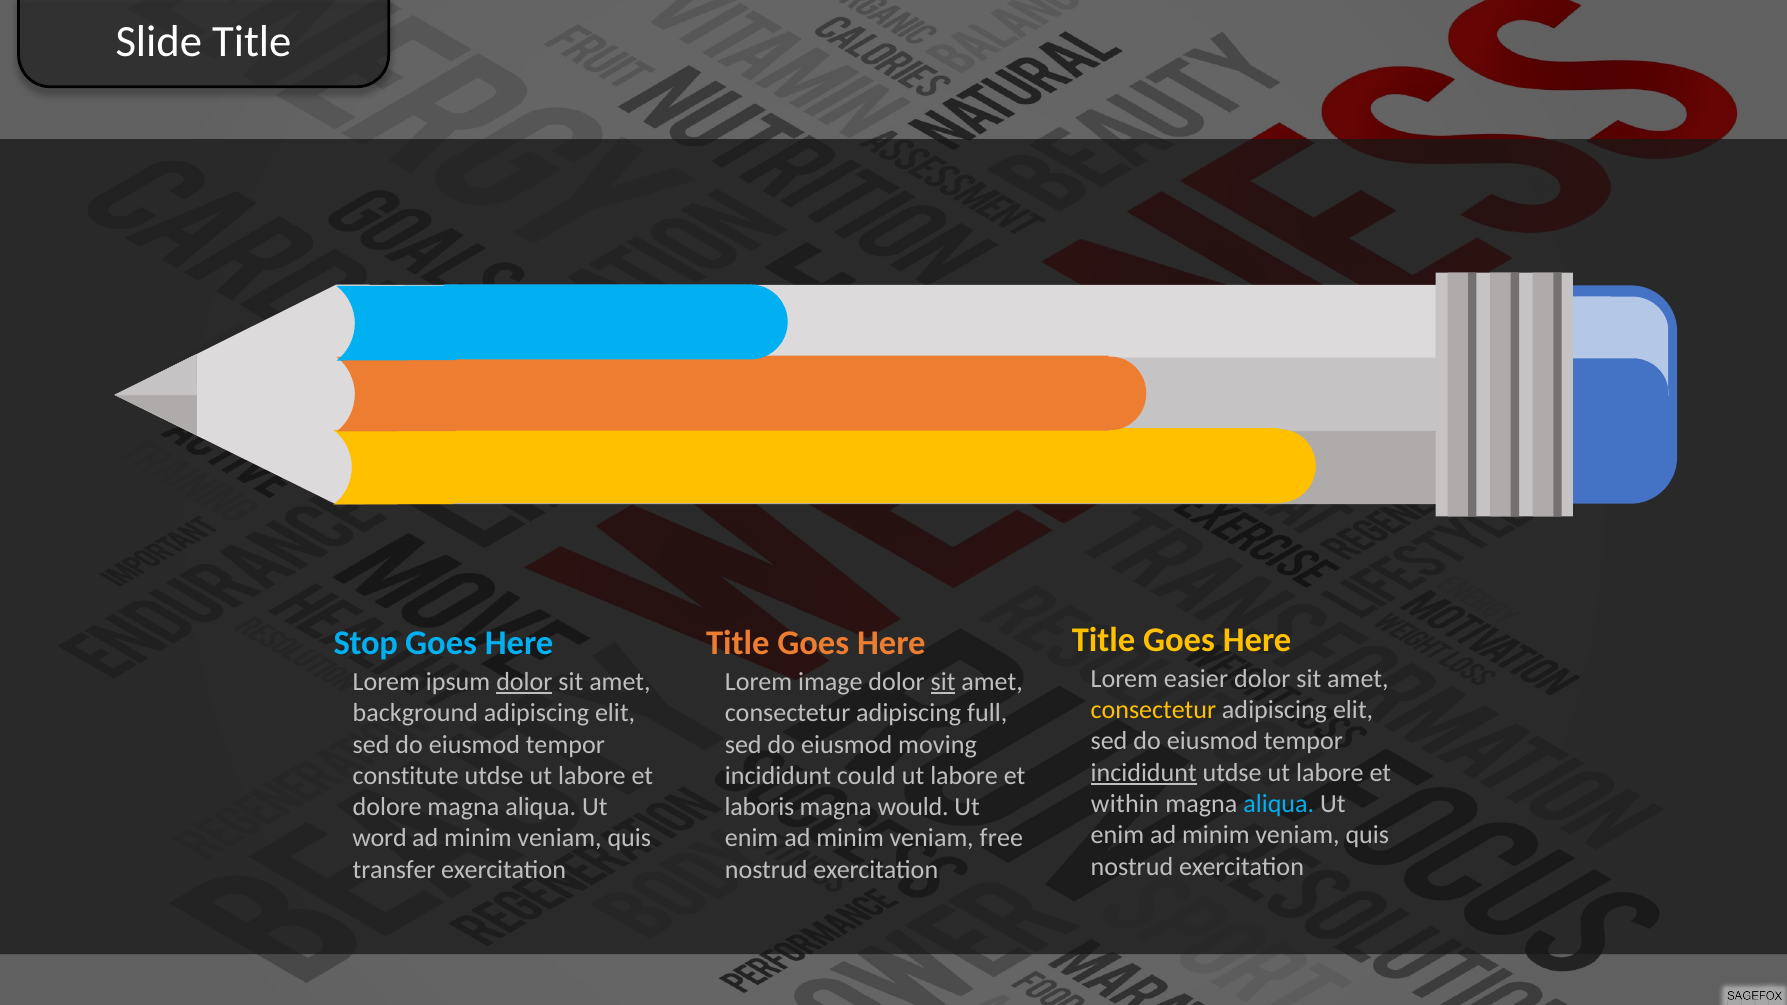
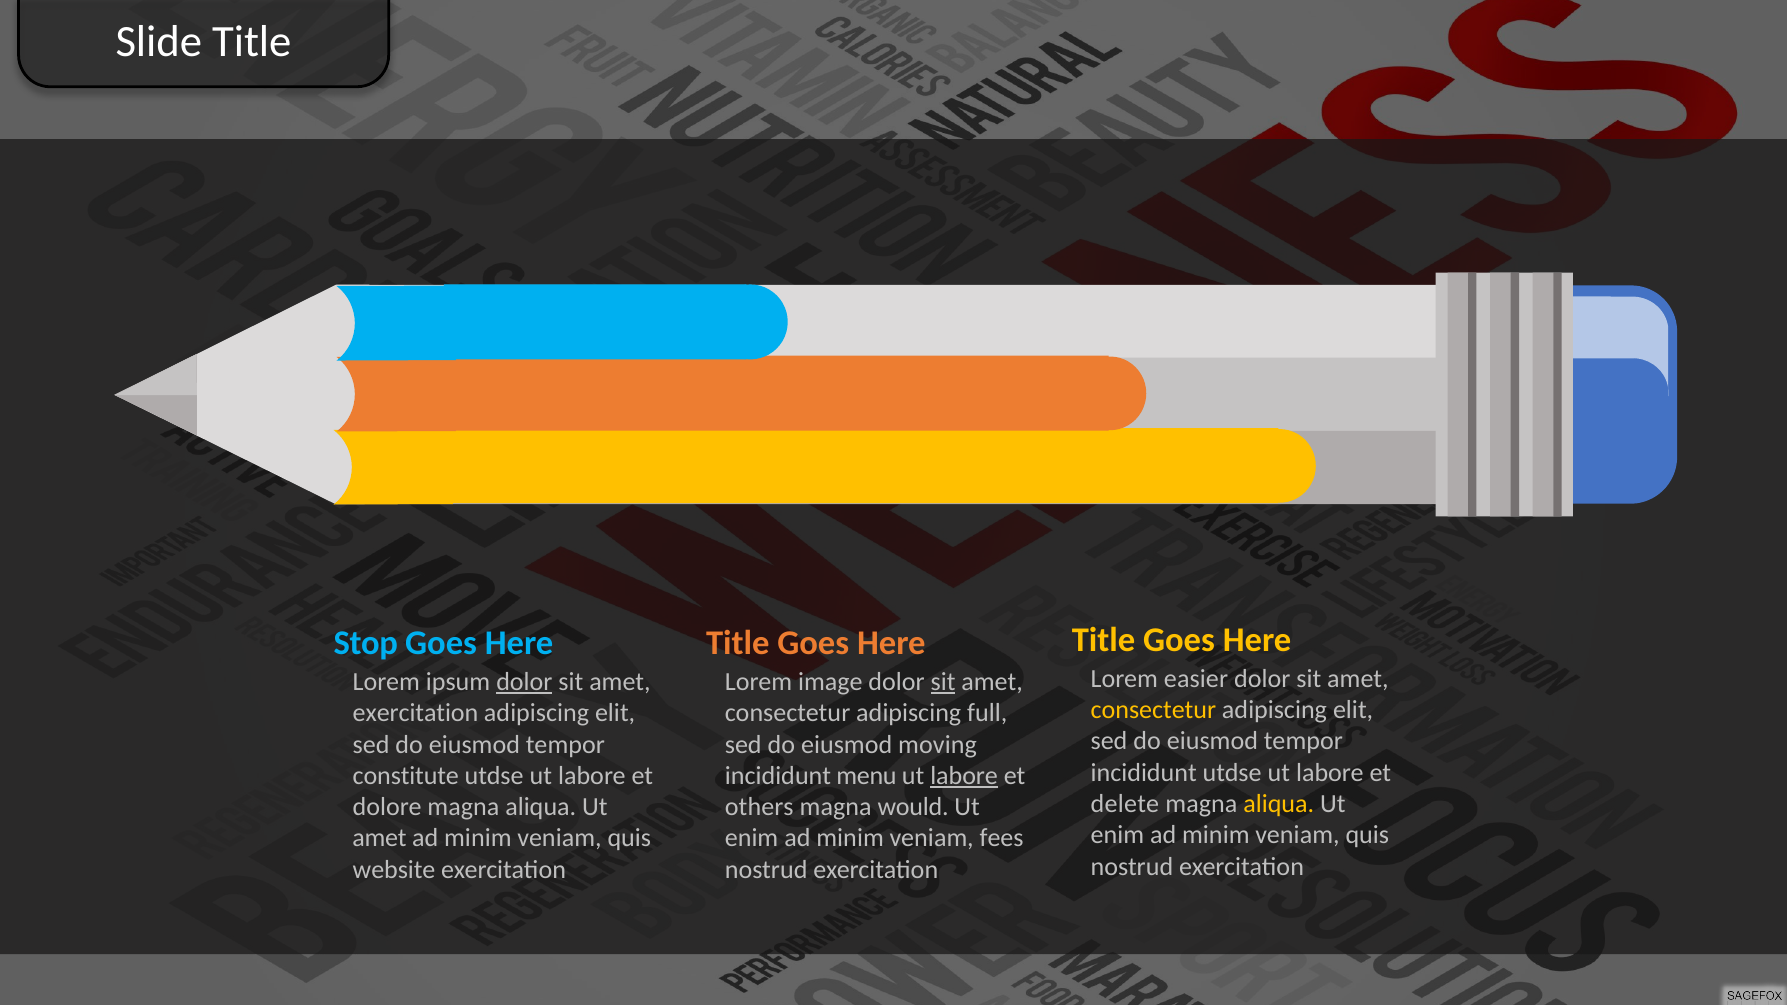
background at (415, 713): background -> exercitation
incididunt at (1144, 773) underline: present -> none
could: could -> menu
labore at (964, 776) underline: none -> present
within: within -> delete
aliqua at (1279, 804) colour: light blue -> yellow
laboris: laboris -> others
word at (380, 838): word -> amet
free: free -> fees
transfer: transfer -> website
